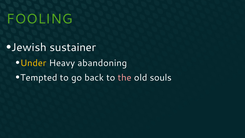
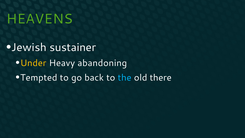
FOOLING: FOOLING -> HEAVENS
the colour: pink -> light blue
souls: souls -> there
